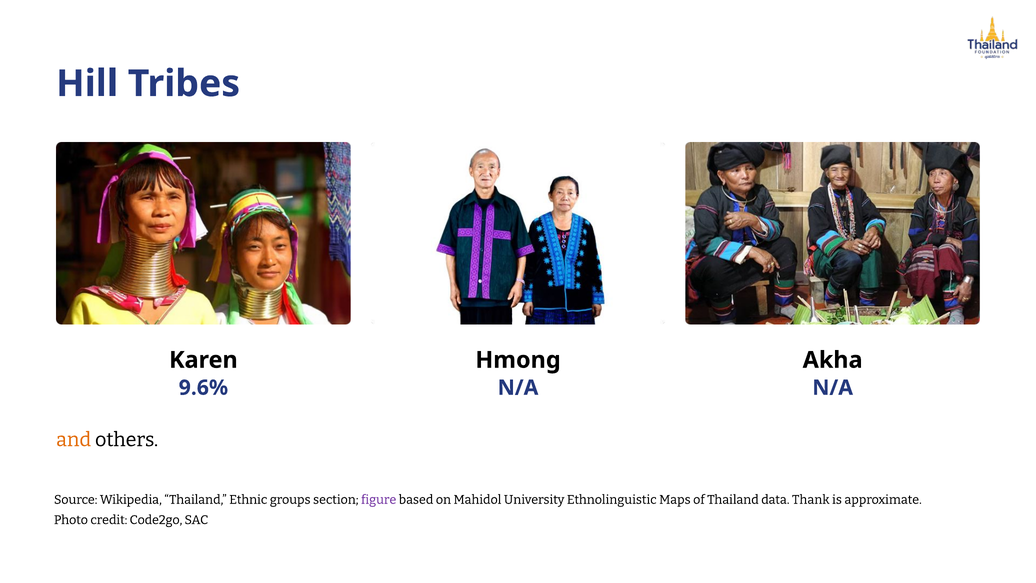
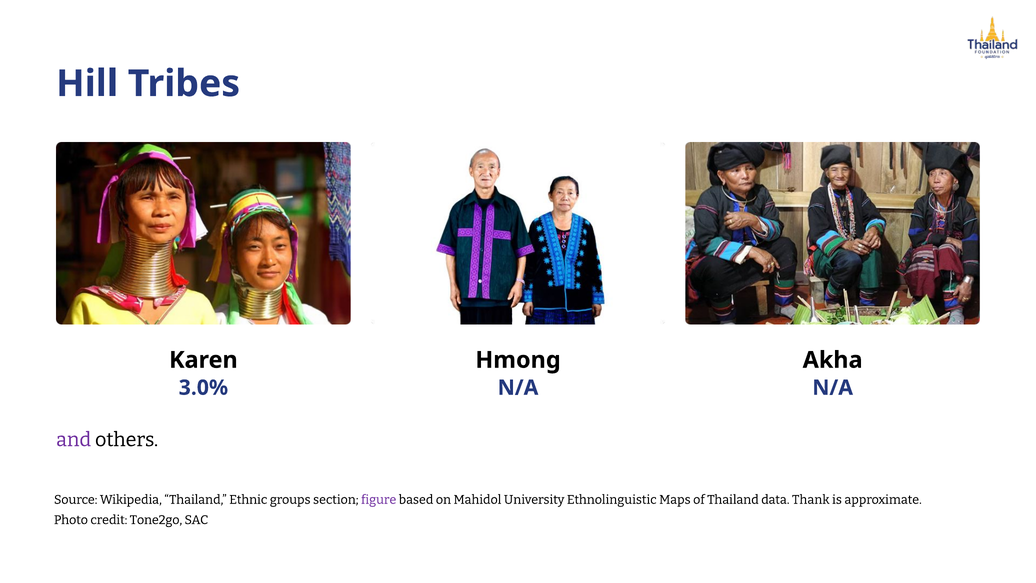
9.6%: 9.6% -> 3.0%
and colour: orange -> purple
Code2go: Code2go -> Tone2go
